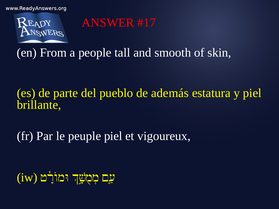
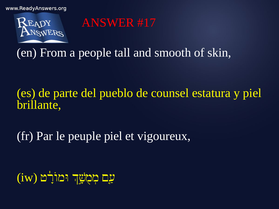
además: además -> counsel
